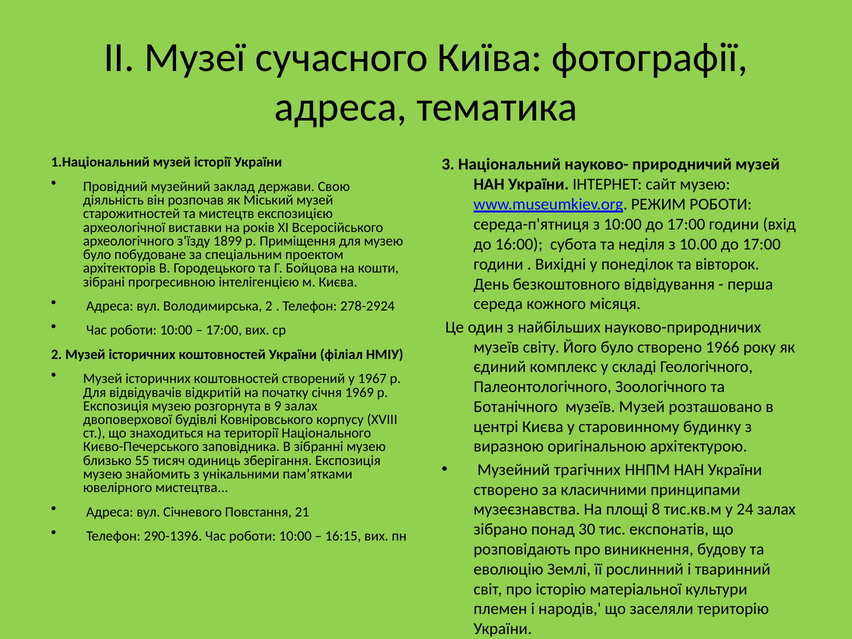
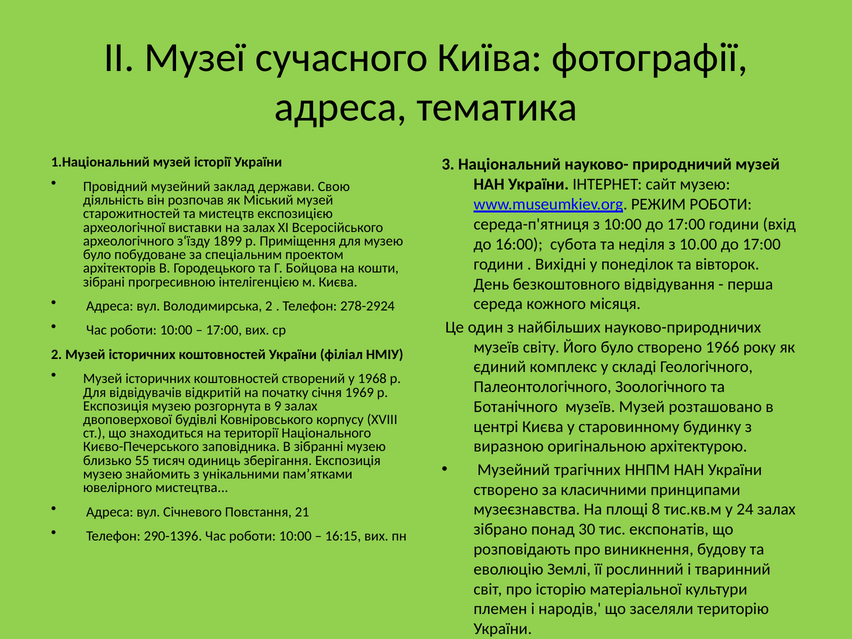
на років: років -> залах
1967: 1967 -> 1968
